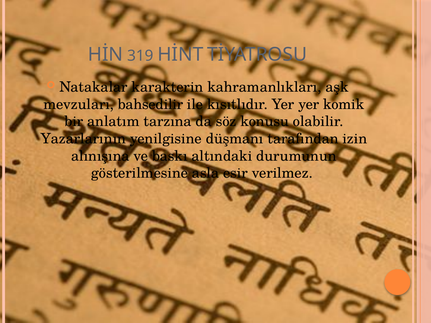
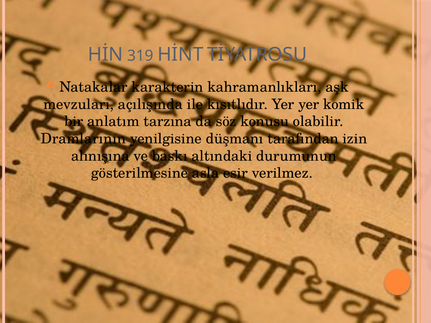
bahsedilir: bahsedilir -> açılışında
Yazarlarının: Yazarlarının -> Dramlarının
